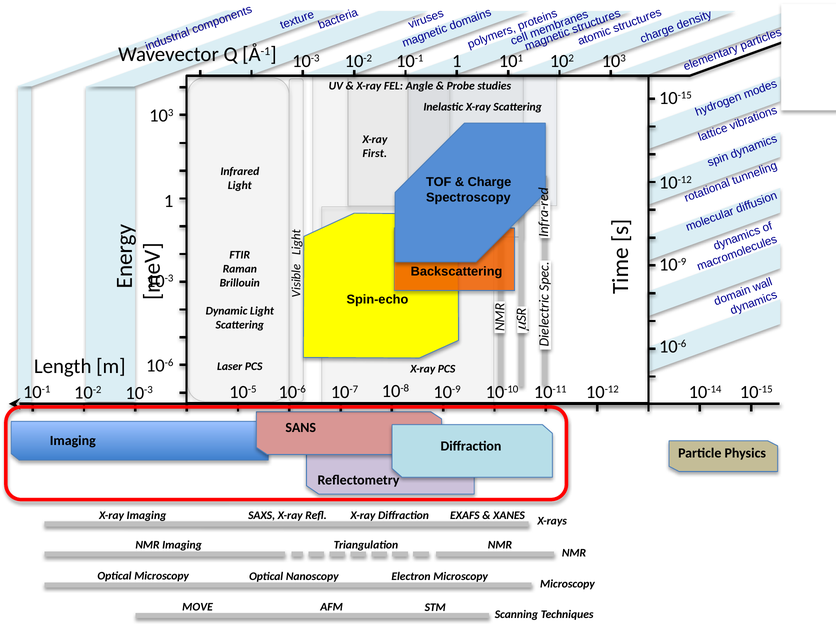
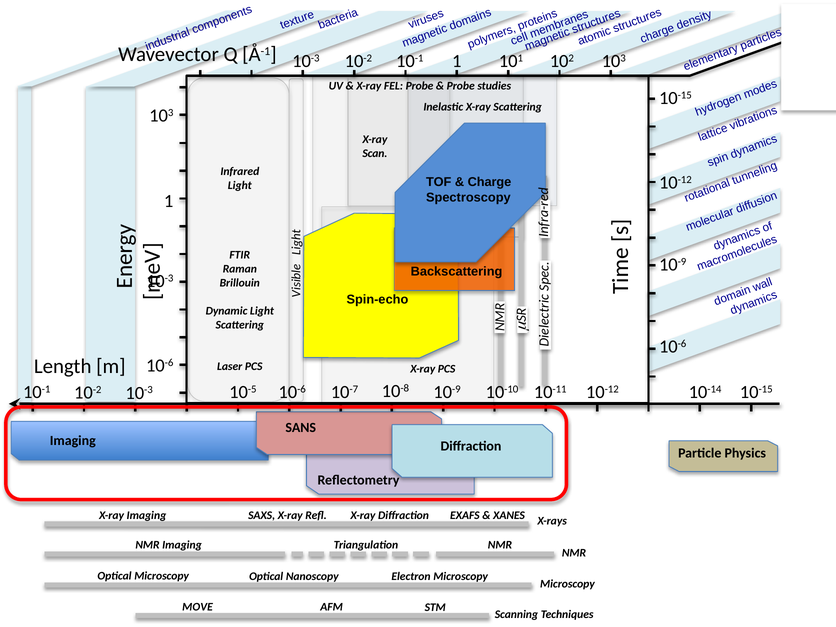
FEL Angle: Angle -> Probe
First: First -> Scan
